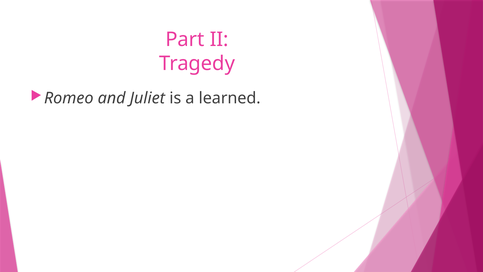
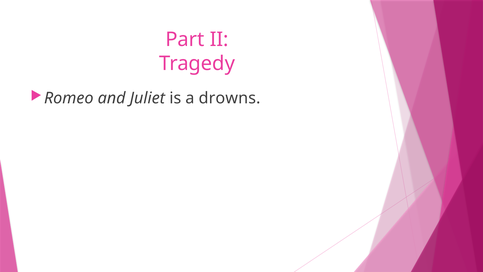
learned: learned -> drowns
